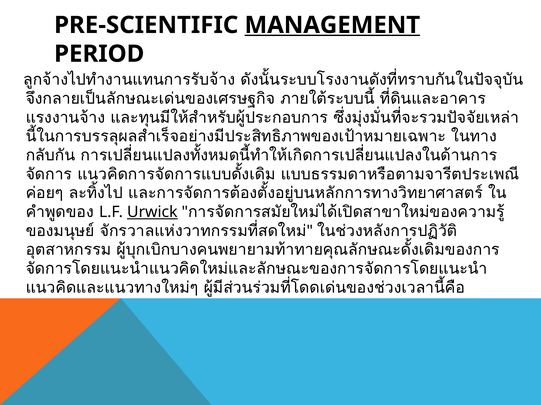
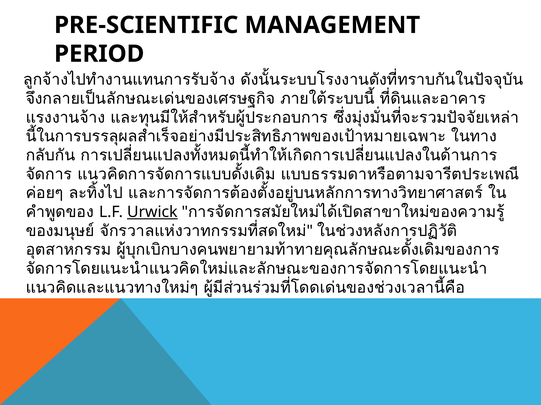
MANAGEMENT underline: present -> none
